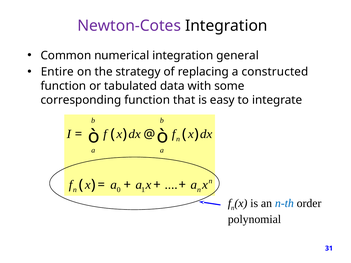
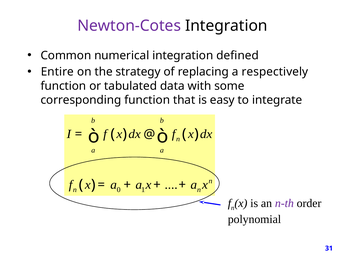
general: general -> defined
constructed: constructed -> respectively
n-th colour: blue -> purple
